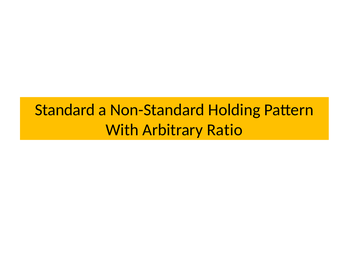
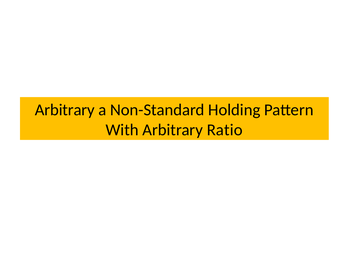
Standard at (65, 110): Standard -> Arbitrary
